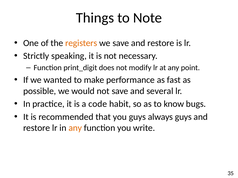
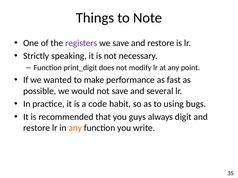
registers colour: orange -> purple
know: know -> using
always guys: guys -> digit
